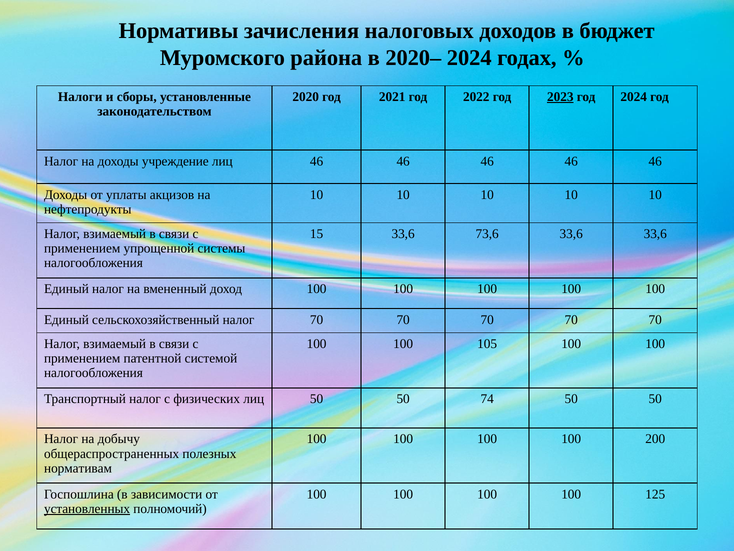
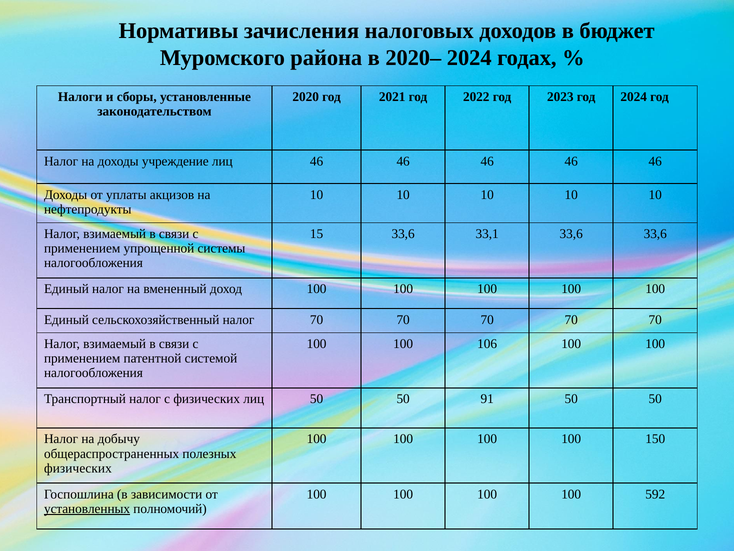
2023 underline: present -> none
73,6: 73,6 -> 33,1
105: 105 -> 106
74: 74 -> 91
200: 200 -> 150
нормативам at (78, 468): нормативам -> физических
125: 125 -> 592
